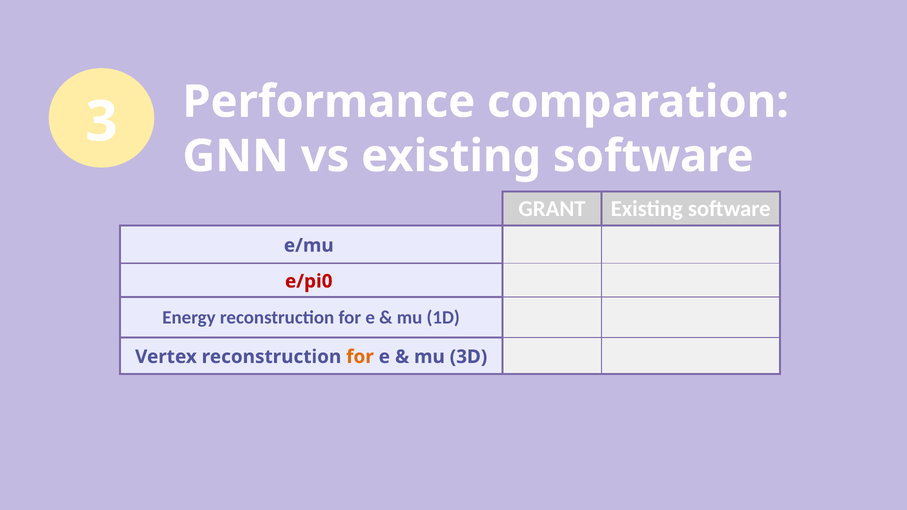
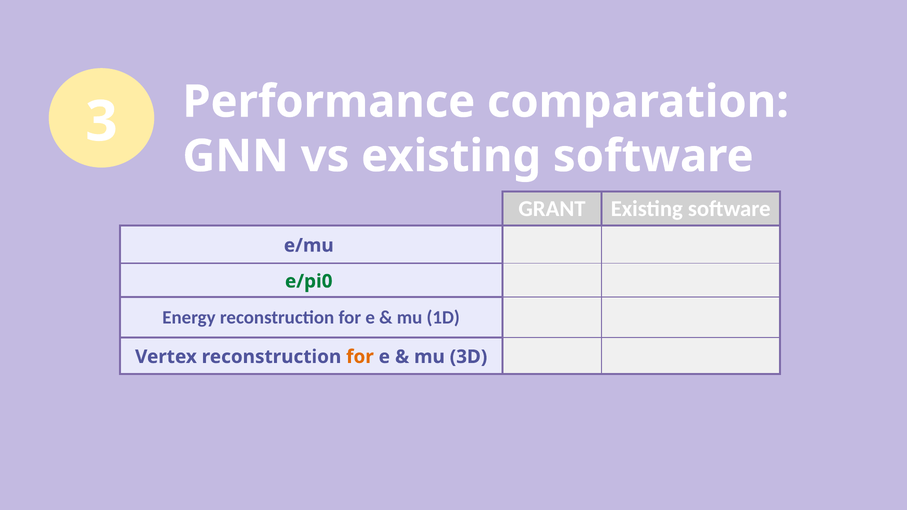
e/pi0 colour: red -> green
